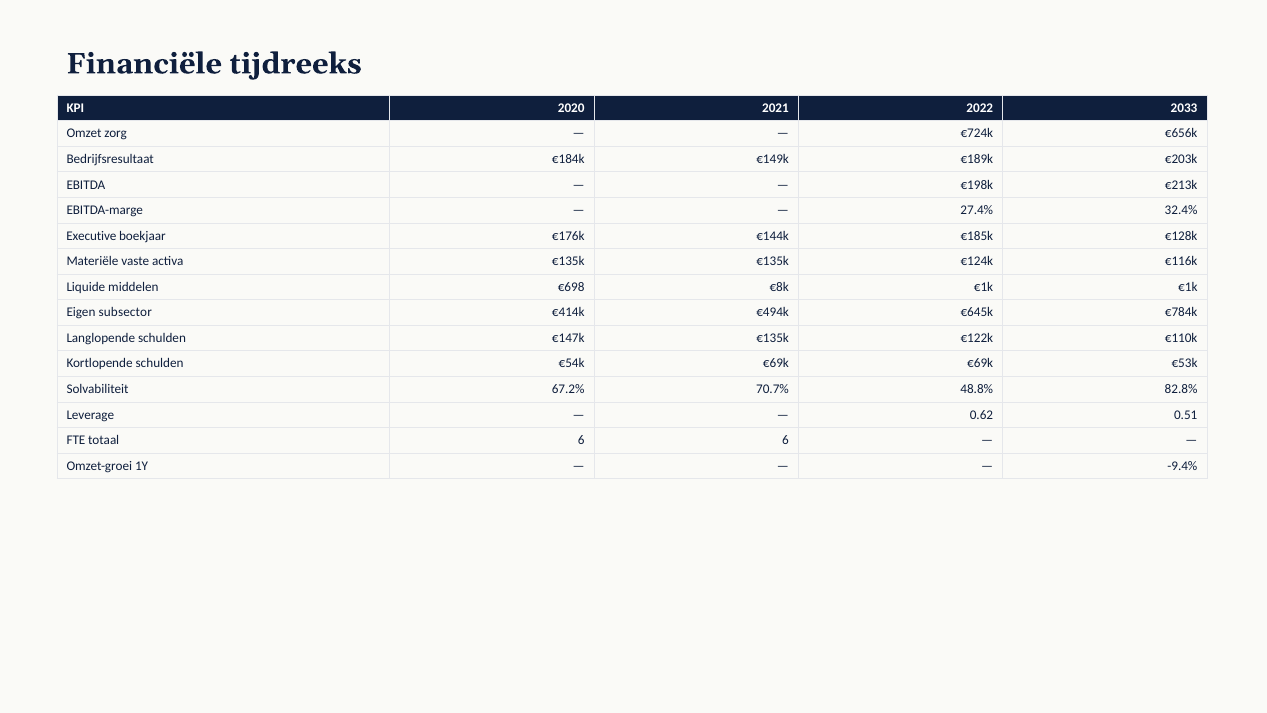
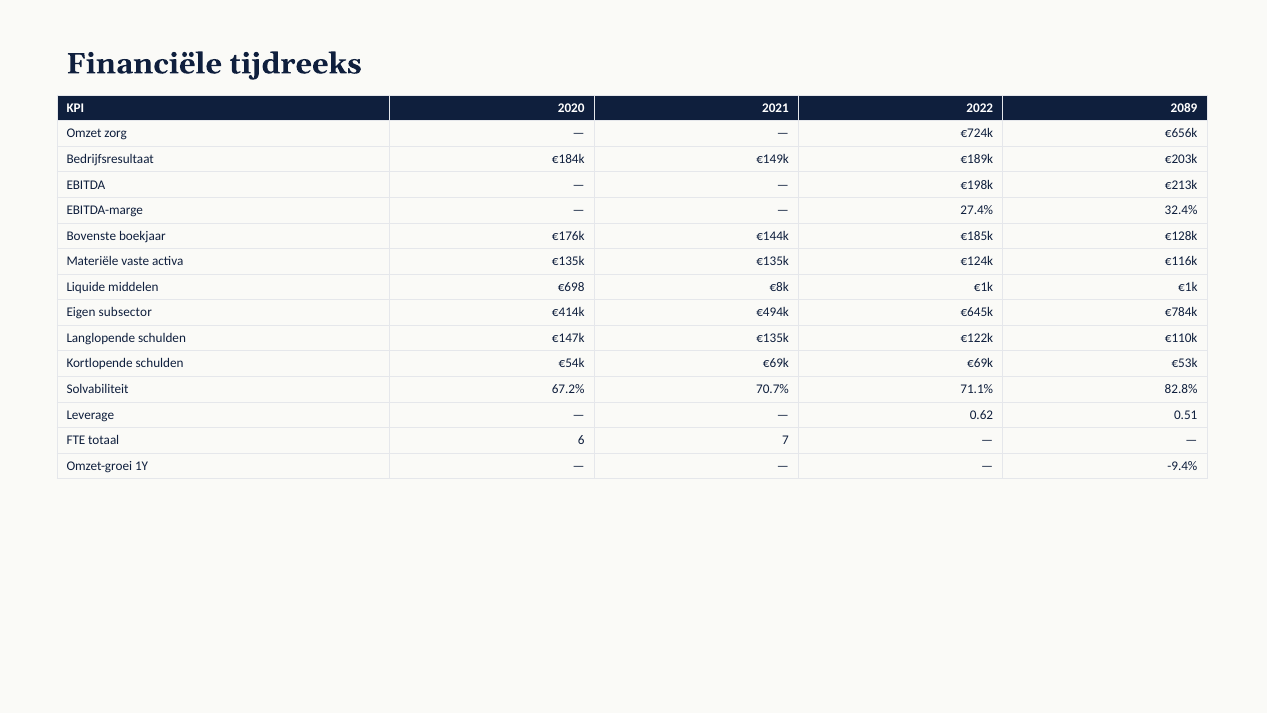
2033: 2033 -> 2089
Executive: Executive -> Bovenste
48.8%: 48.8% -> 71.1%
6 6: 6 -> 7
